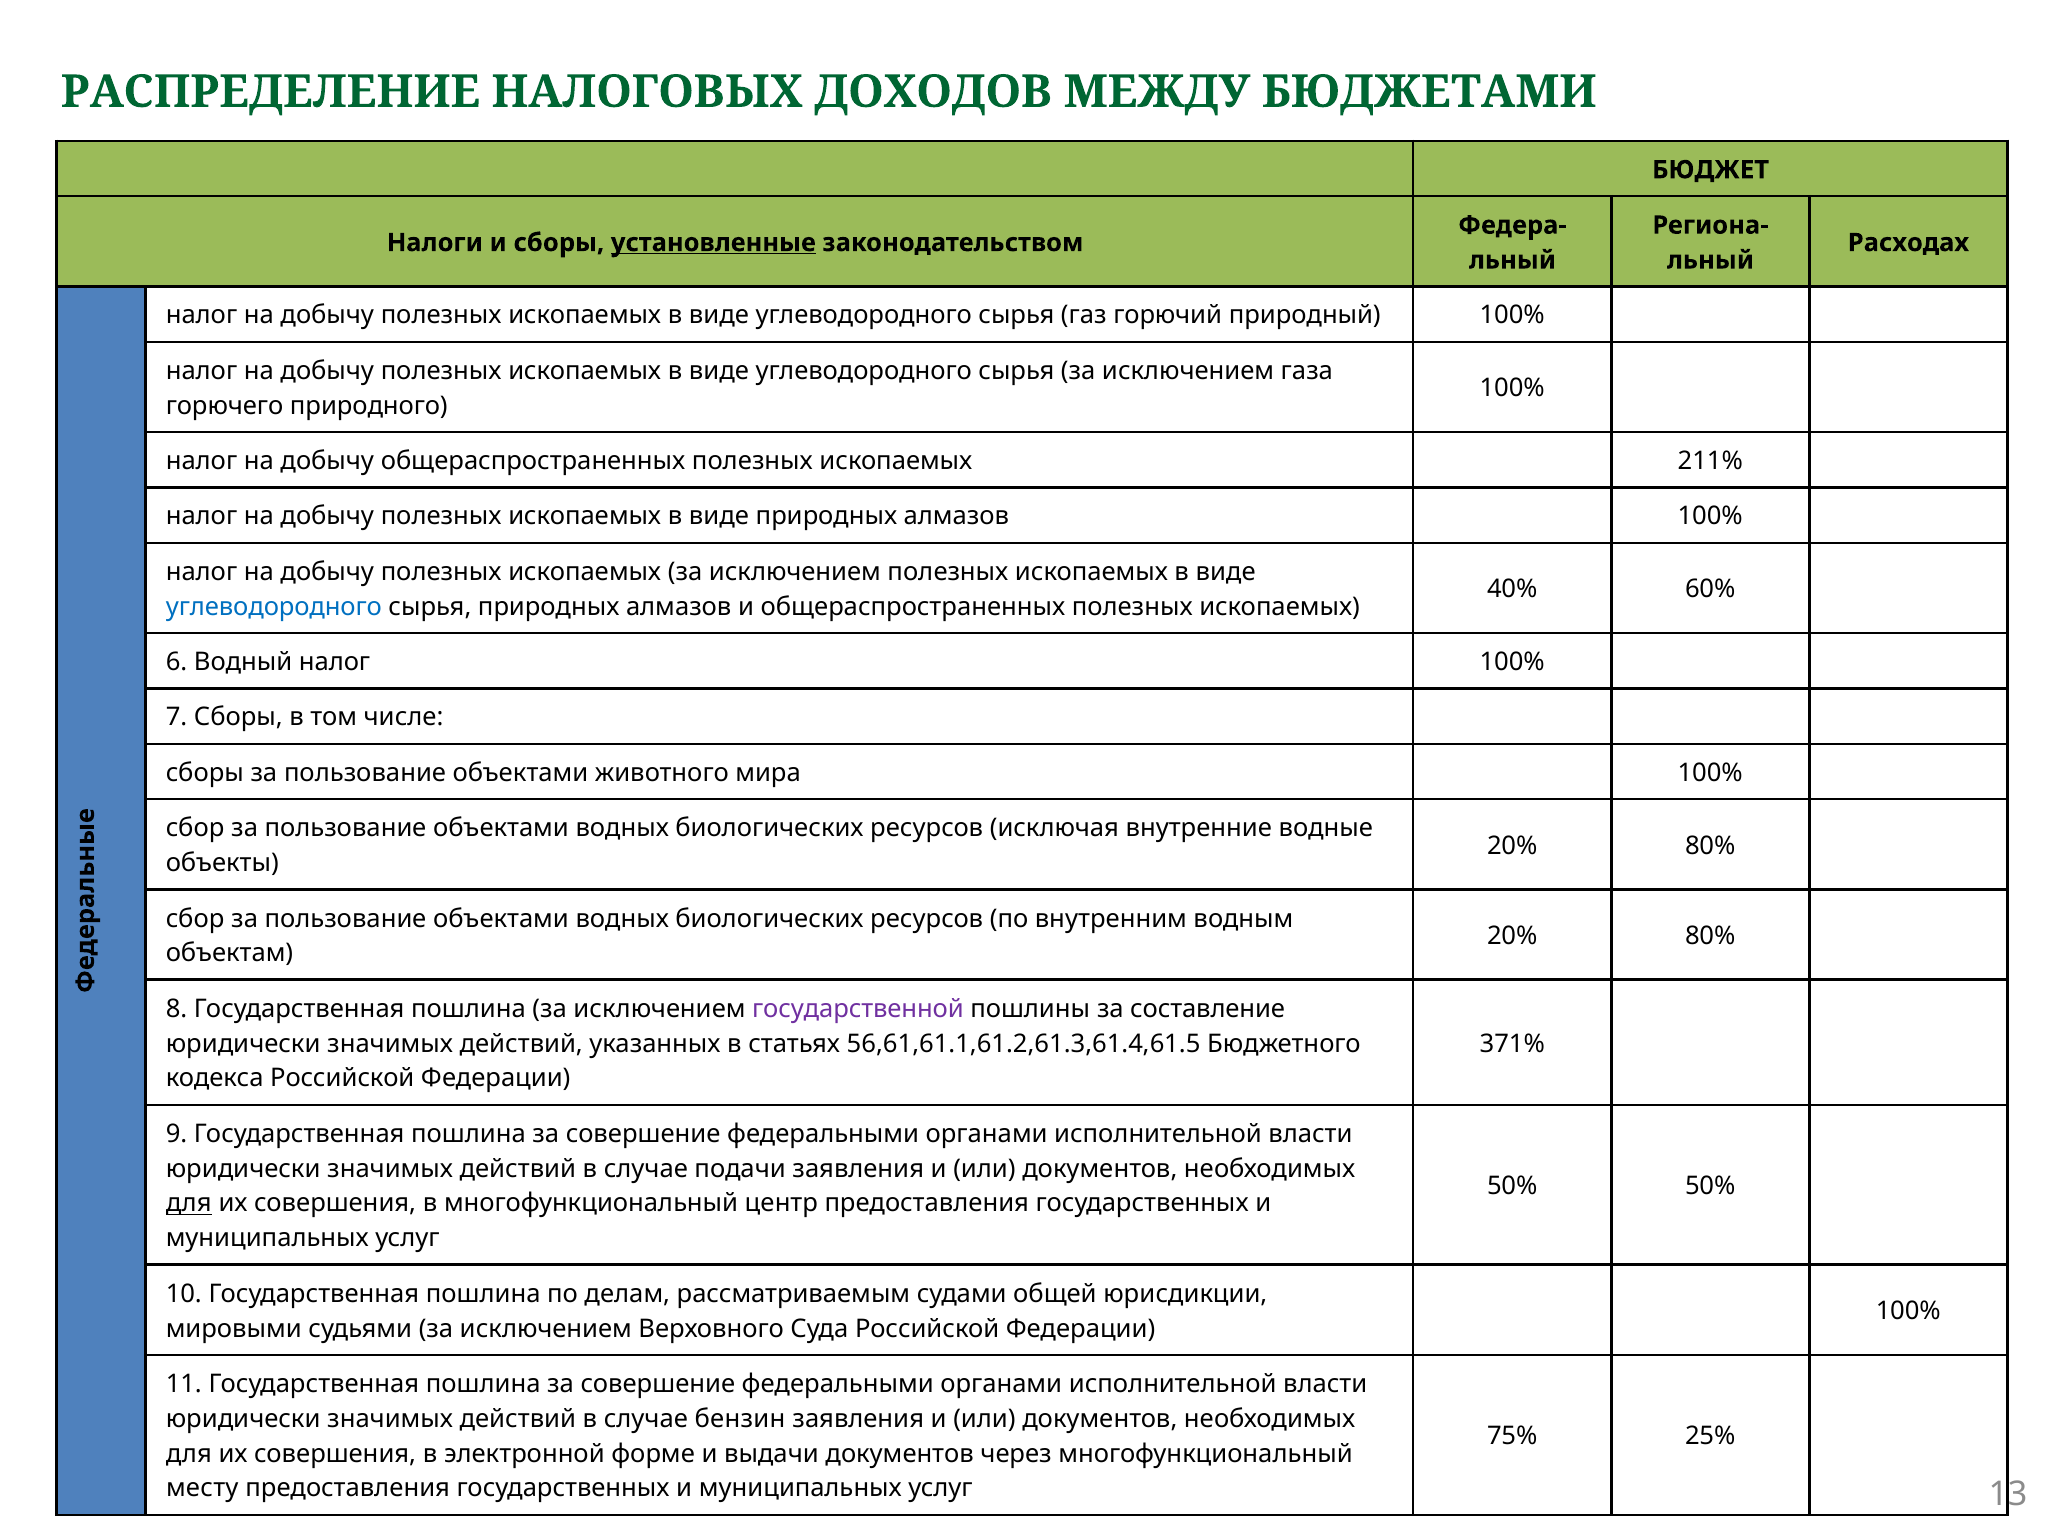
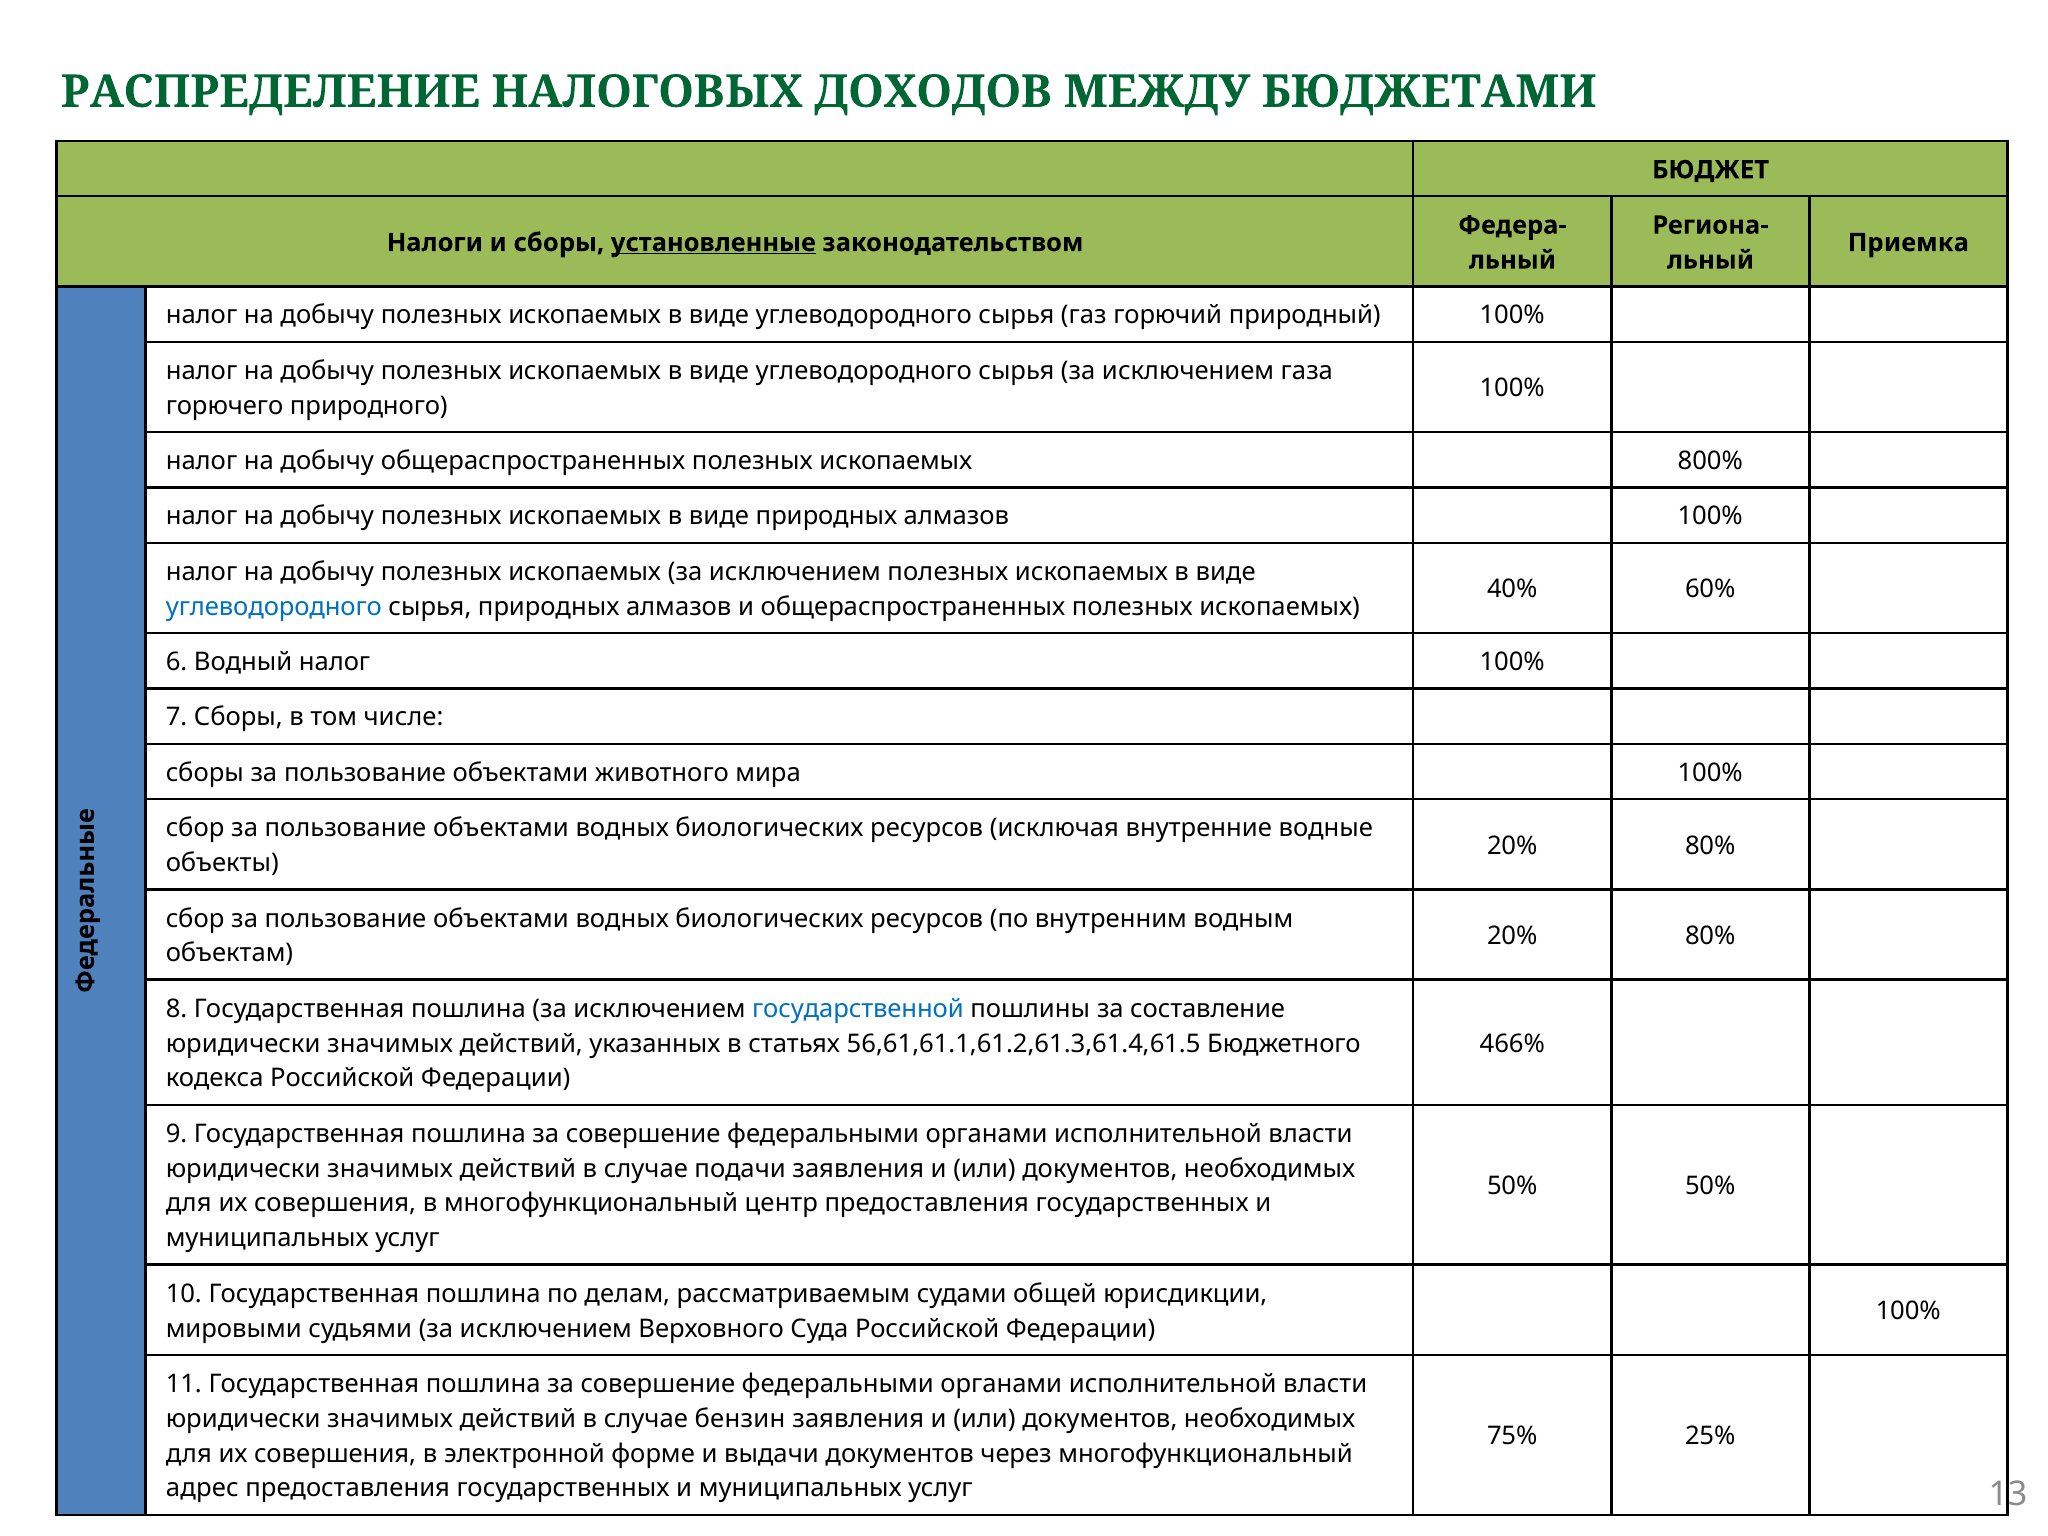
Расходах: Расходах -> Приемка
211%: 211% -> 800%
государственной colour: purple -> blue
371%: 371% -> 466%
для at (189, 1203) underline: present -> none
месту: месту -> адрес
